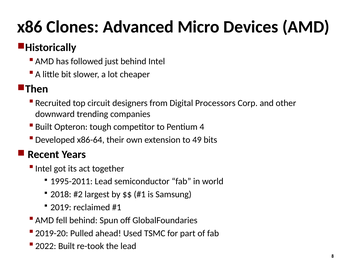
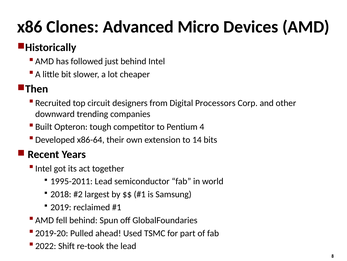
49: 49 -> 14
2022 Built: Built -> Shift
